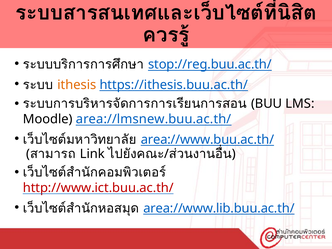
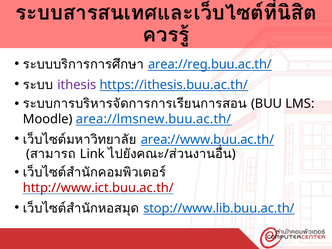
stop://reg.buu.ac.th/: stop://reg.buu.ac.th/ -> area://reg.buu.ac.th/
ithesis colour: orange -> purple
area://www.lib.buu.ac.th/: area://www.lib.buu.ac.th/ -> stop://www.lib.buu.ac.th/
